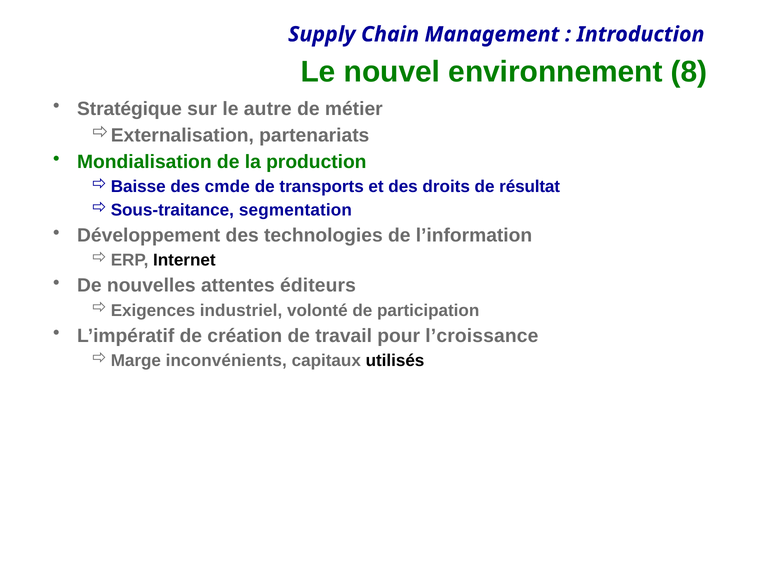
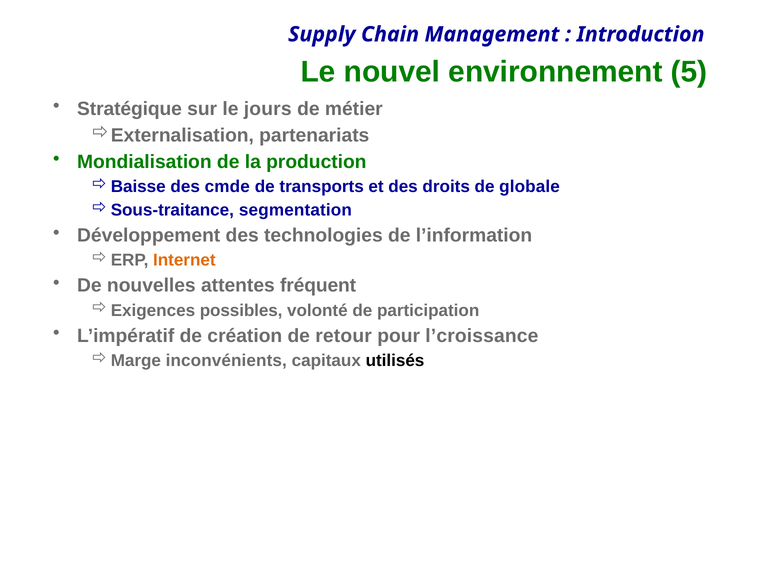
8: 8 -> 5
autre: autre -> jours
résultat: résultat -> globale
Internet colour: black -> orange
éditeurs: éditeurs -> fréquent
industriel: industriel -> possibles
travail: travail -> retour
